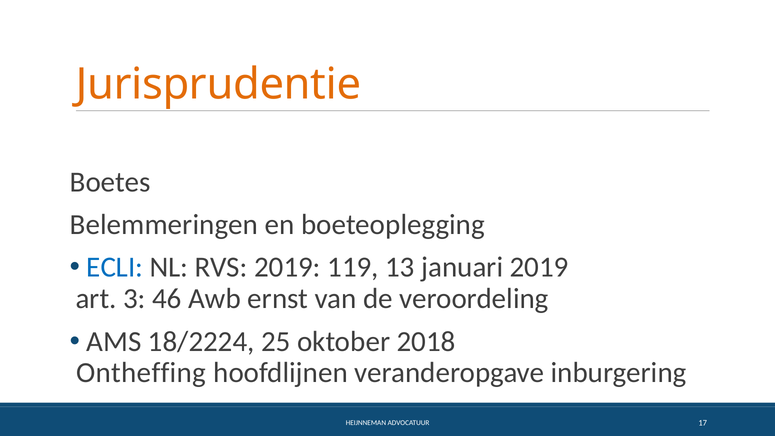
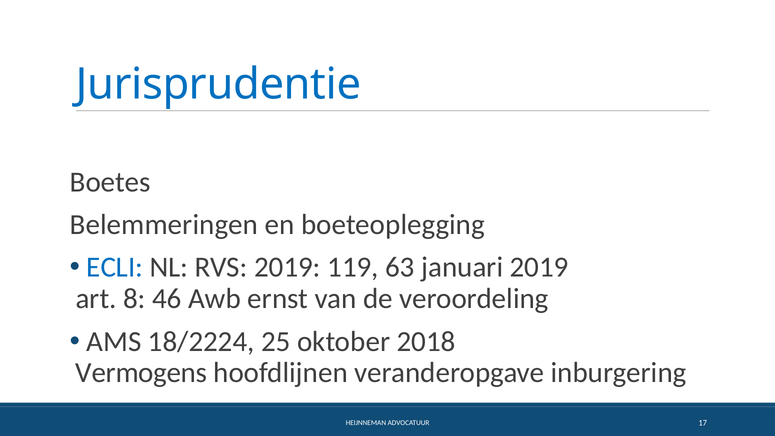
Jurisprudentie colour: orange -> blue
13: 13 -> 63
3: 3 -> 8
Ontheffing: Ontheffing -> Vermogens
